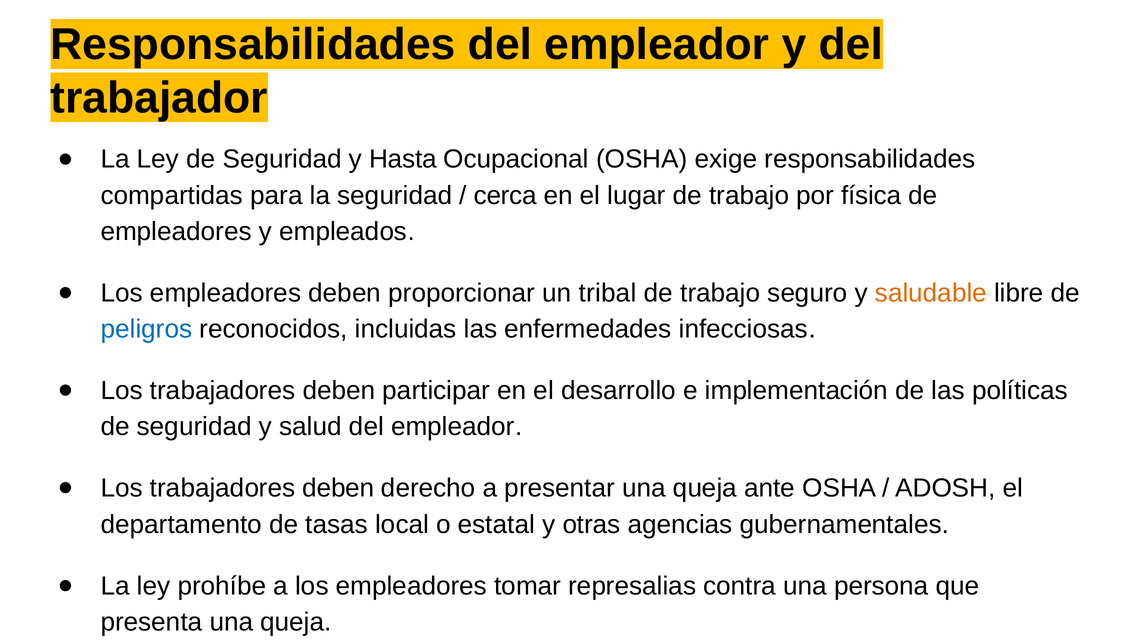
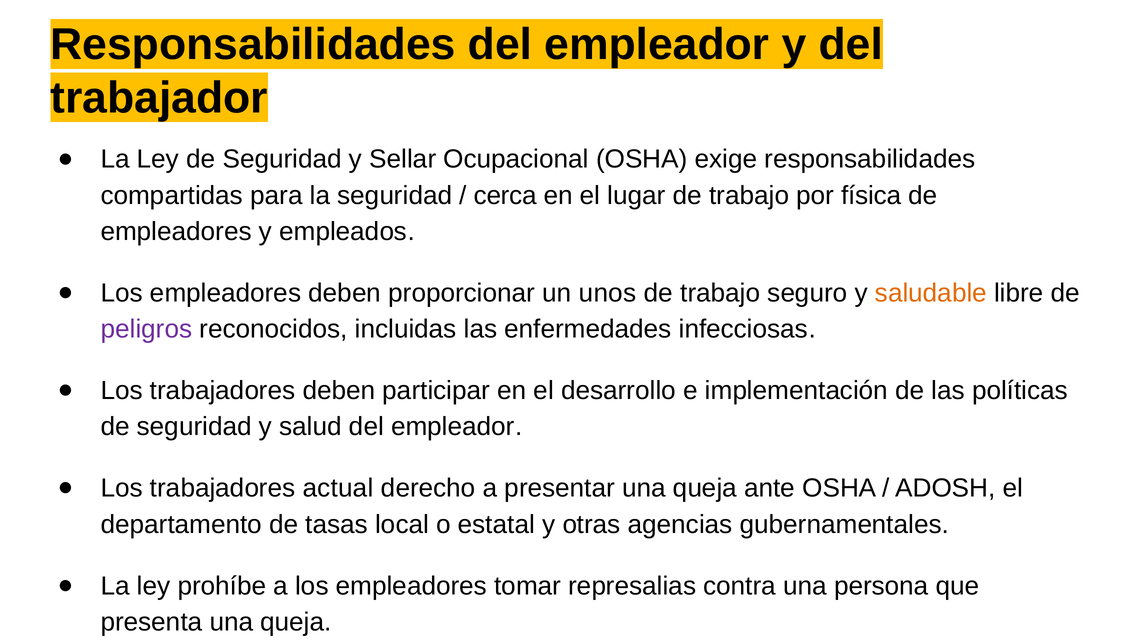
Hasta: Hasta -> Sellar
tribal: tribal -> unos
peligros colour: blue -> purple
deben at (338, 489): deben -> actual
